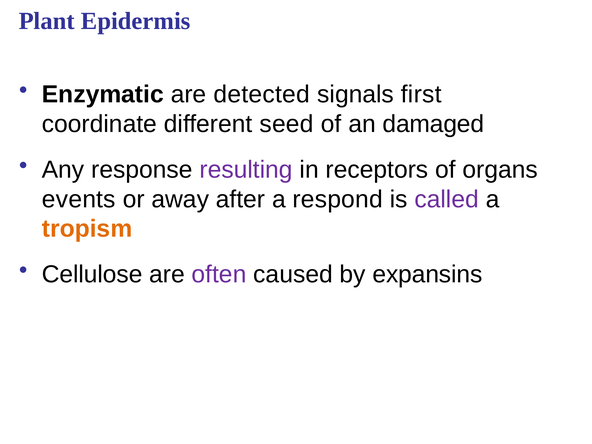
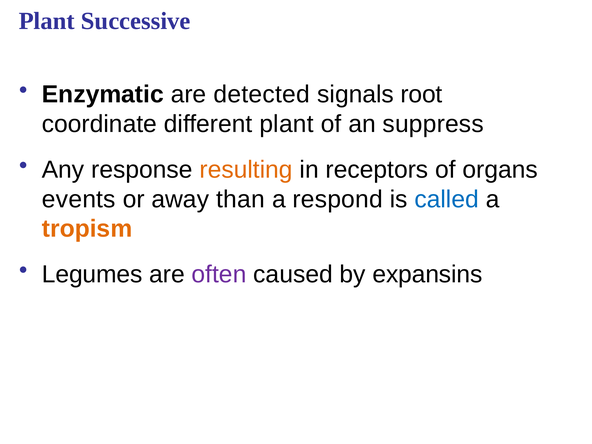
Epidermis: Epidermis -> Successive
first: first -> root
different seed: seed -> plant
damaged: damaged -> suppress
resulting colour: purple -> orange
after: after -> than
called colour: purple -> blue
Cellulose: Cellulose -> Legumes
